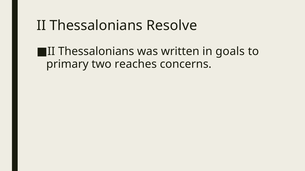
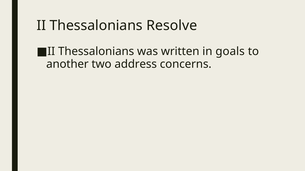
primary: primary -> another
reaches: reaches -> address
